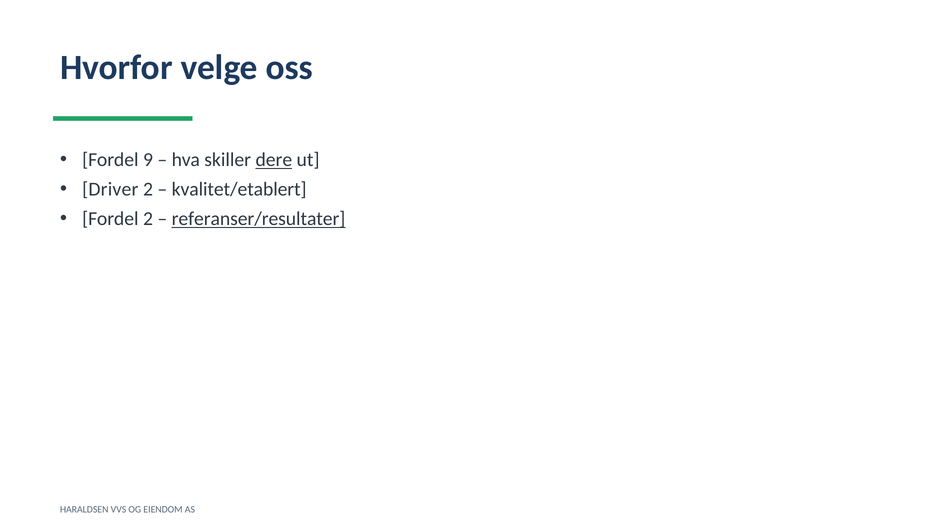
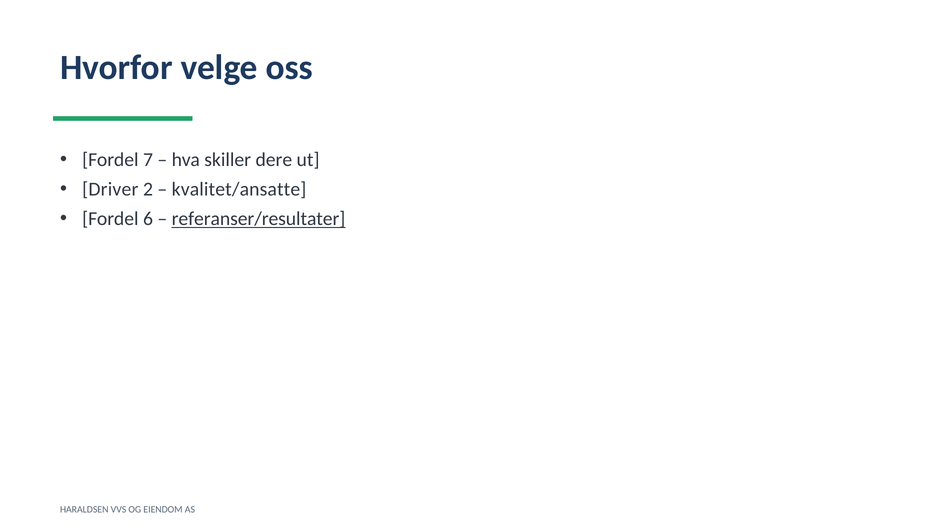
9: 9 -> 7
dere underline: present -> none
kvalitet/etablert: kvalitet/etablert -> kvalitet/ansatte
Fordel 2: 2 -> 6
